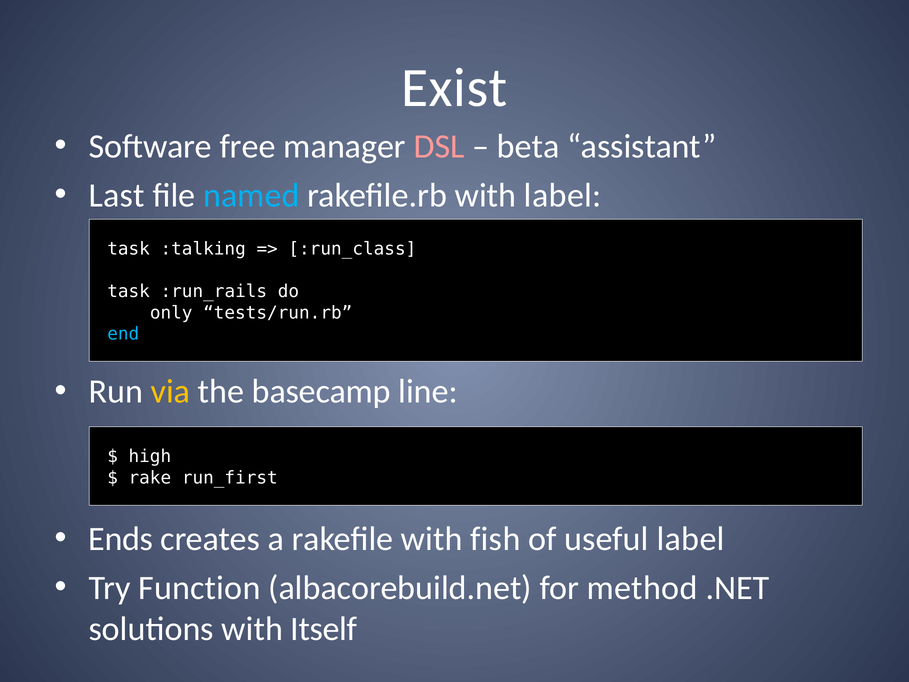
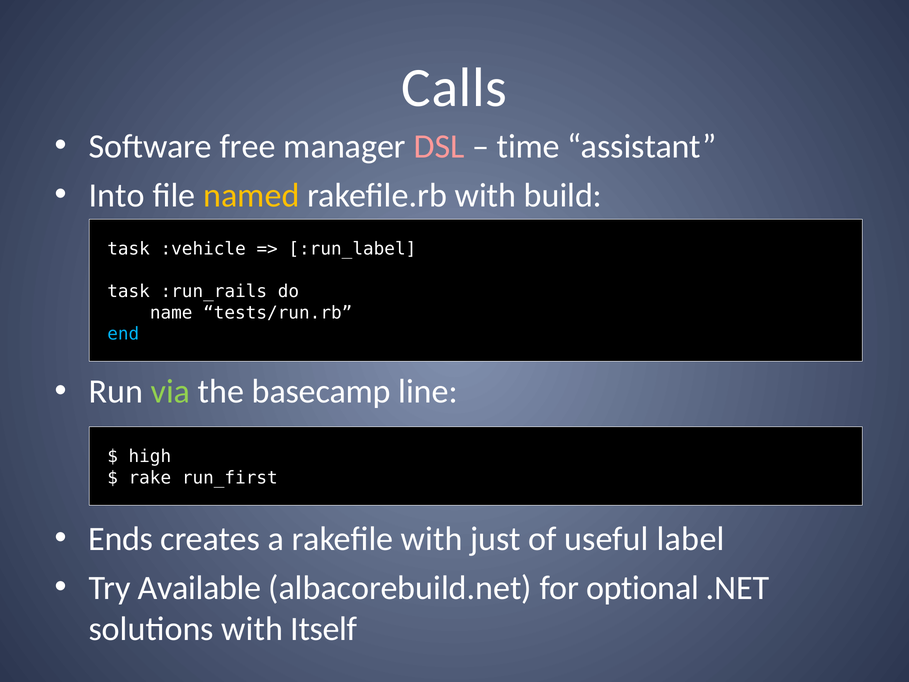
Exist: Exist -> Calls
beta: beta -> time
Last: Last -> Into
named colour: light blue -> yellow
with label: label -> build
:talking: :talking -> :vehicle
:run_class: :run_class -> :run_label
only: only -> name
via colour: yellow -> light green
fish: fish -> just
Function: Function -> Available
method: method -> optional
